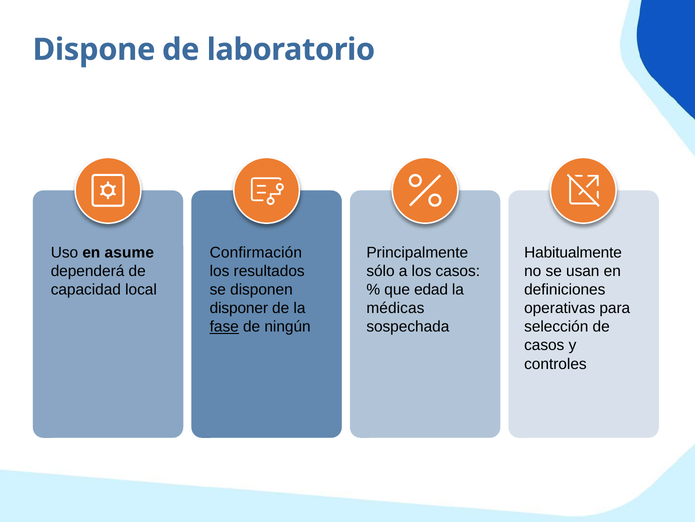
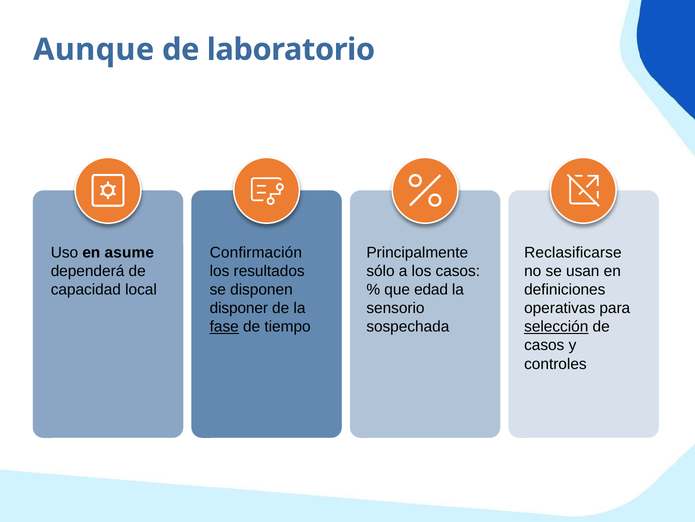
Dispone: Dispone -> Aunque
Habitualmente: Habitualmente -> Reclasificarse
médicas: médicas -> sensorio
ningún: ningún -> tiempo
selección underline: none -> present
